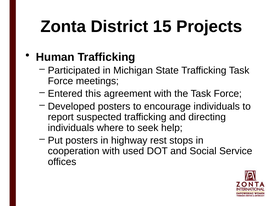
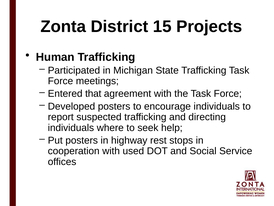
this: this -> that
